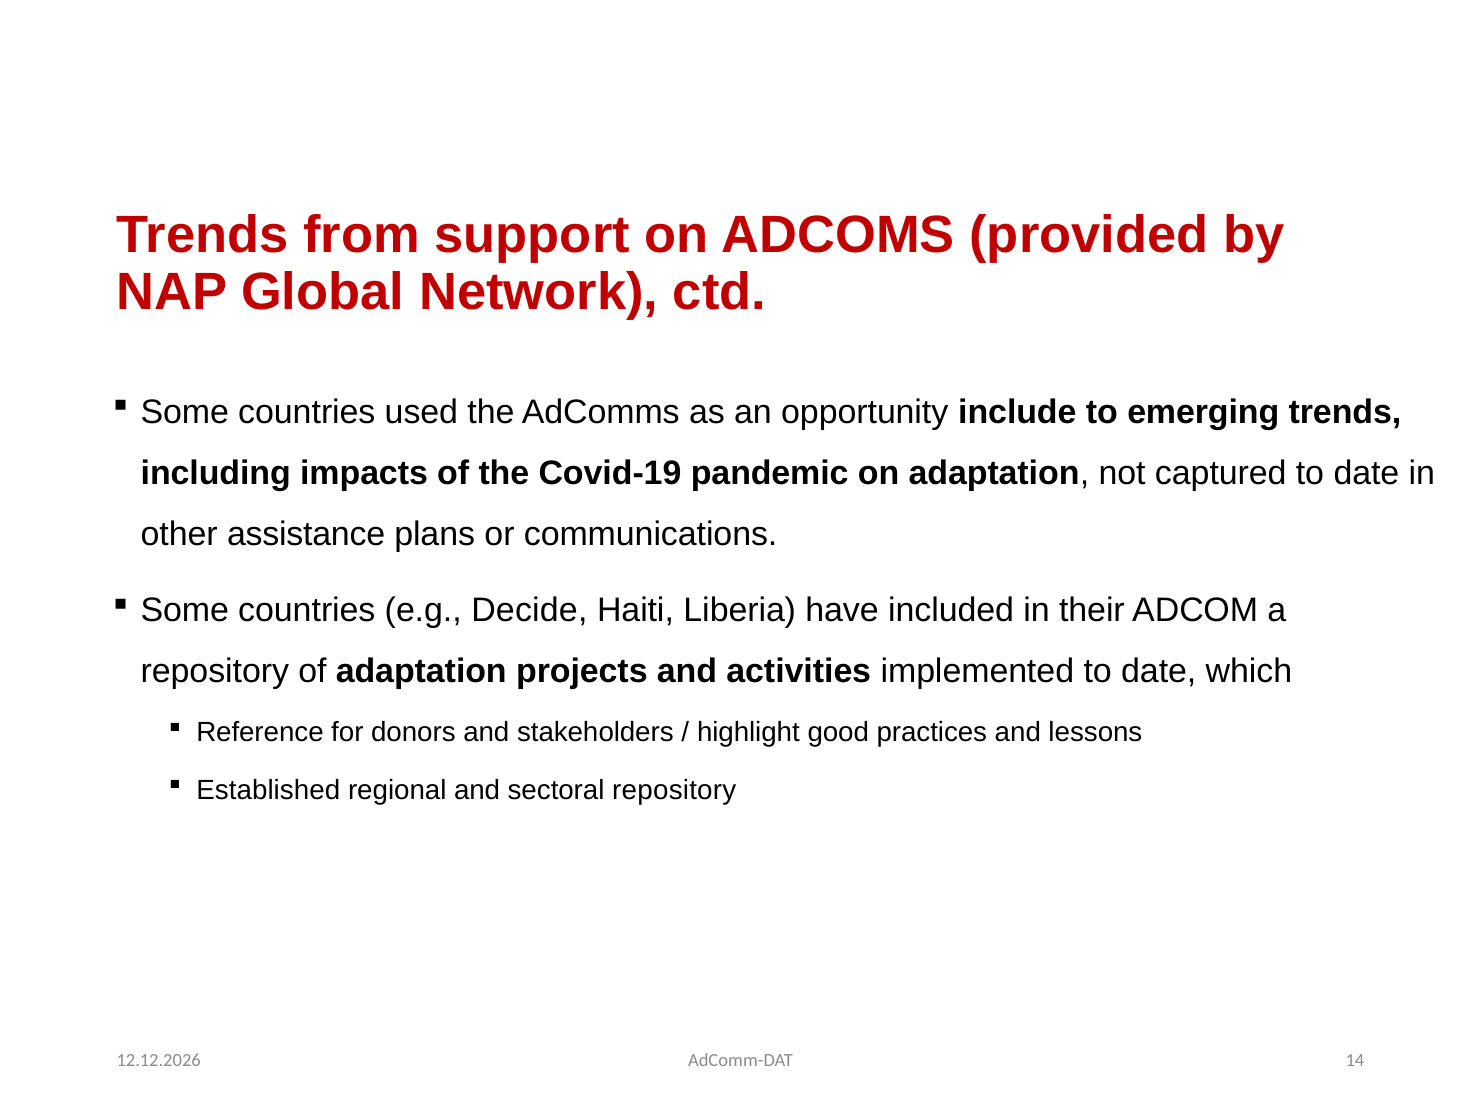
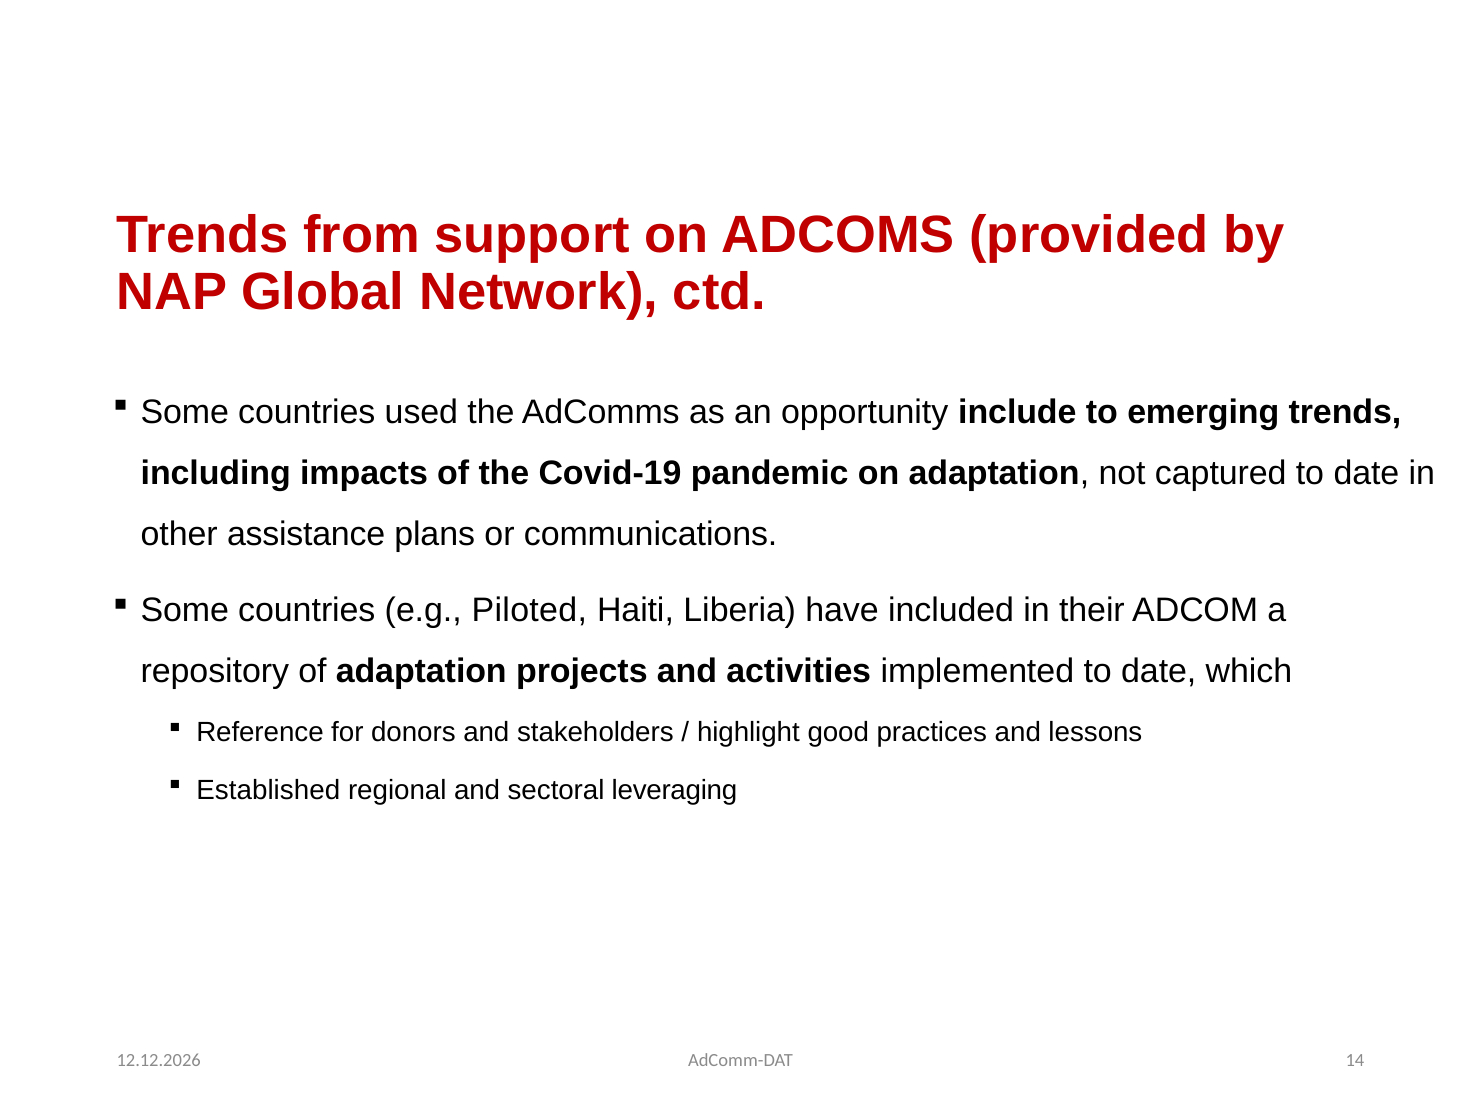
Decide: Decide -> Piloted
sectoral repository: repository -> leveraging
